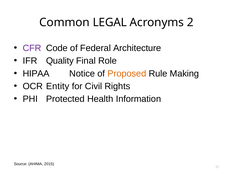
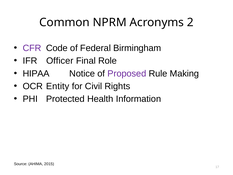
LEGAL: LEGAL -> NPRM
Architecture: Architecture -> Birmingham
Quality: Quality -> Officer
Proposed colour: orange -> purple
